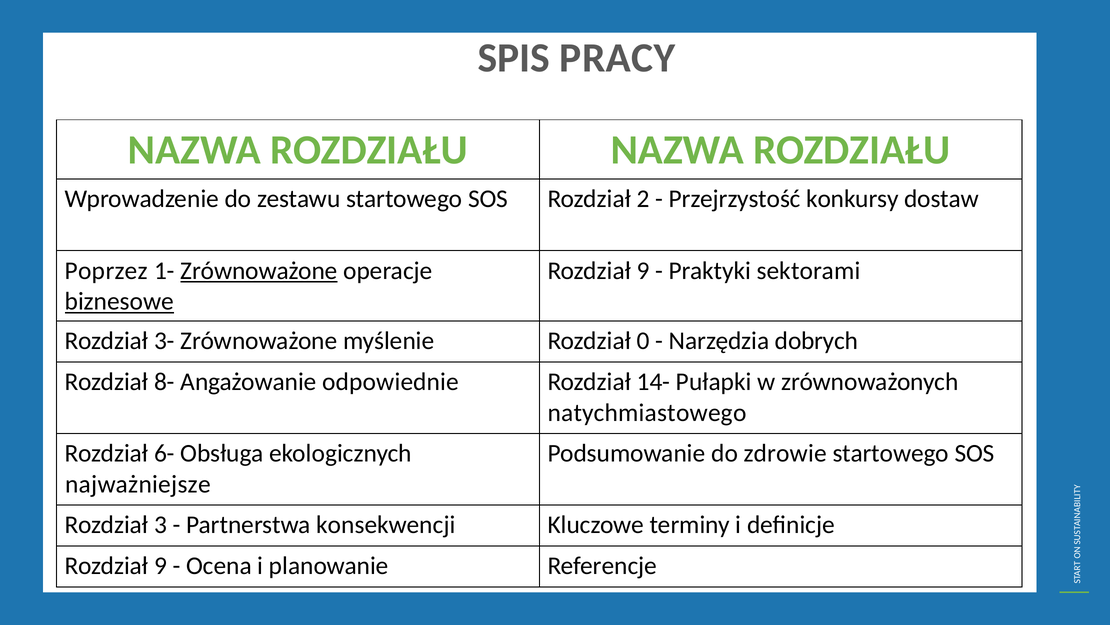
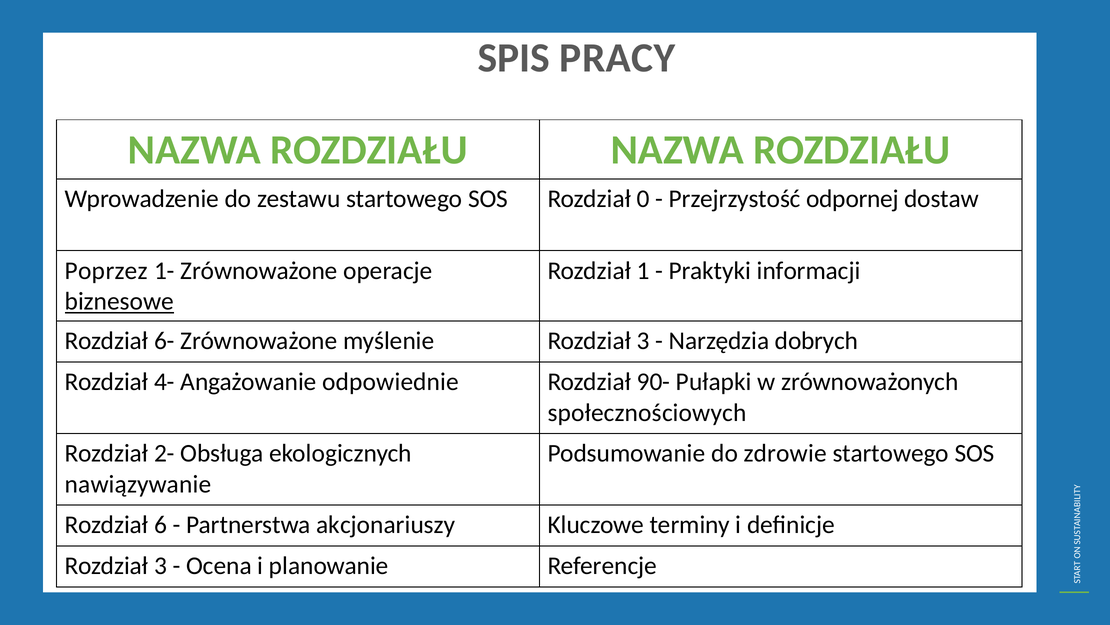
2: 2 -> 0
konkursy: konkursy -> odpornej
Zrównoważone at (259, 270) underline: present -> none
9 at (643, 270): 9 -> 1
sektorami: sektorami -> informacji
3-: 3- -> 6-
myślenie Rozdział 0: 0 -> 3
8-: 8- -> 4-
14-: 14- -> 90-
natychmiastowego: natychmiastowego -> społecznościowych
6-: 6- -> 2-
najważniejsze: najważniejsze -> nawiązywanie
3: 3 -> 6
konsekwencji: konsekwencji -> akcjonariuszy
9 at (160, 565): 9 -> 3
